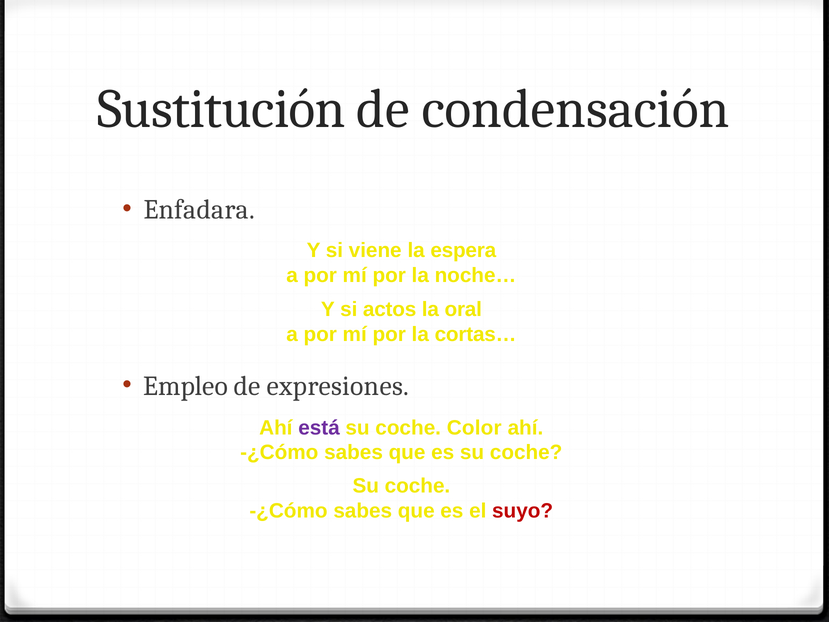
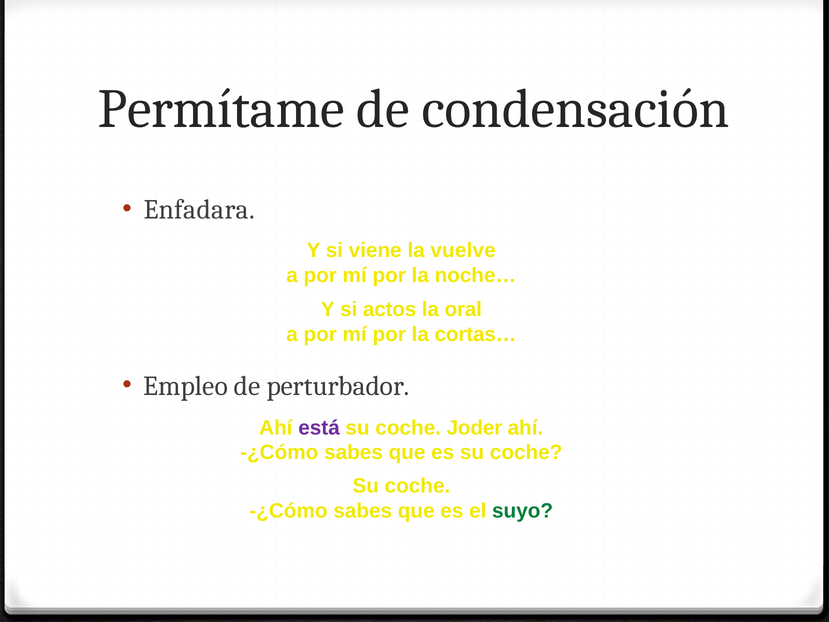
Sustitución: Sustitución -> Permítame
espera: espera -> vuelve
expresiones: expresiones -> perturbador
Color: Color -> Joder
suyo colour: red -> green
